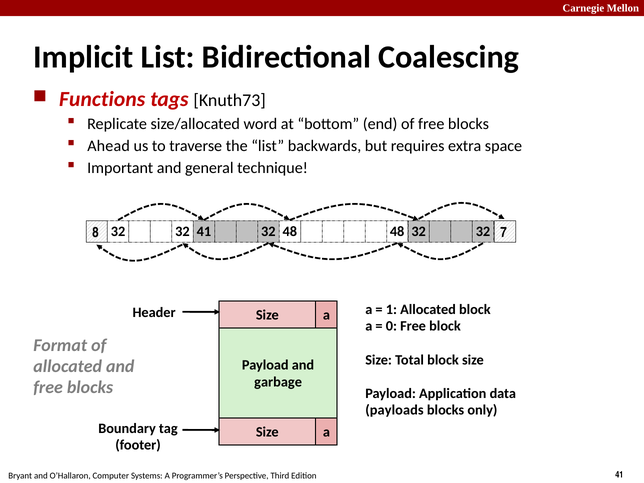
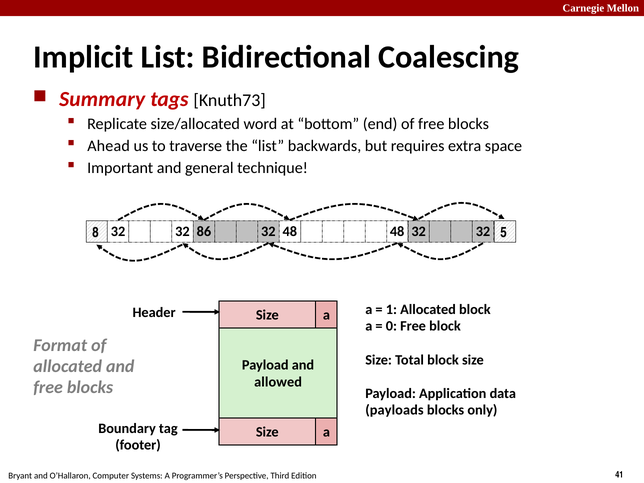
Functions: Functions -> Summary
32 41: 41 -> 86
7: 7 -> 5
garbage: garbage -> allowed
